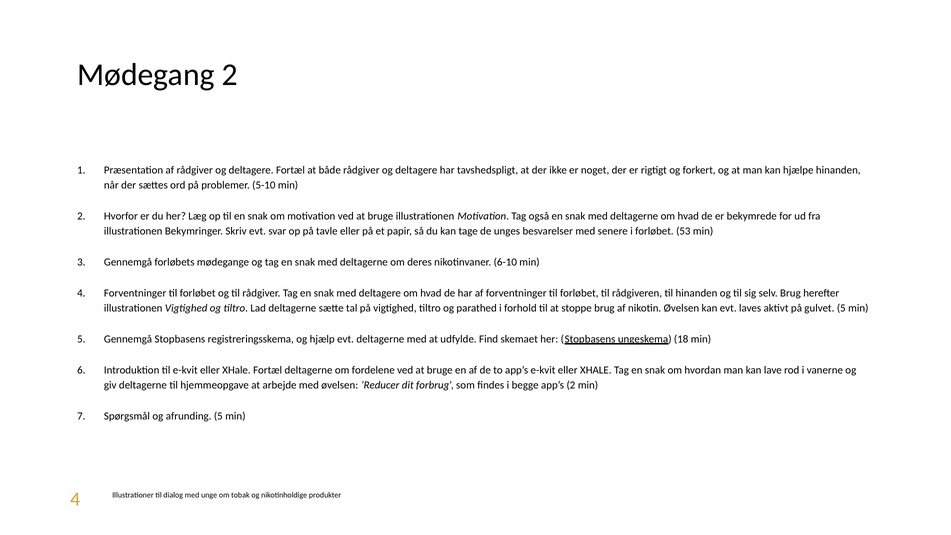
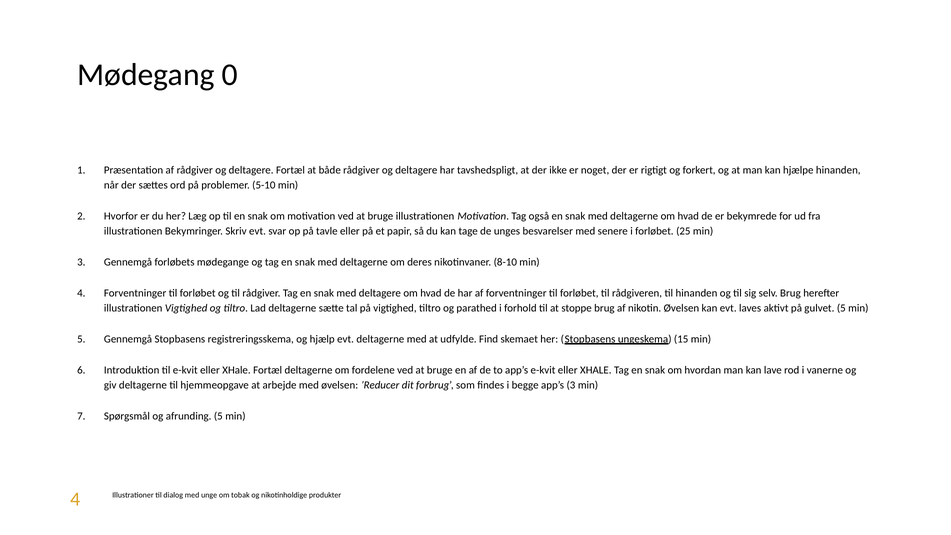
Mødegang 2: 2 -> 0
53: 53 -> 25
6-10: 6-10 -> 8-10
18: 18 -> 15
app’s 2: 2 -> 3
